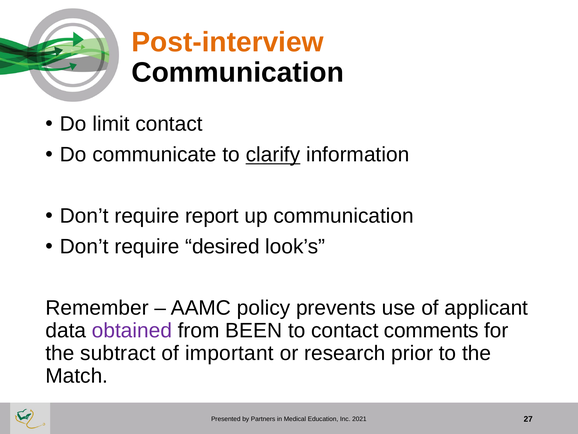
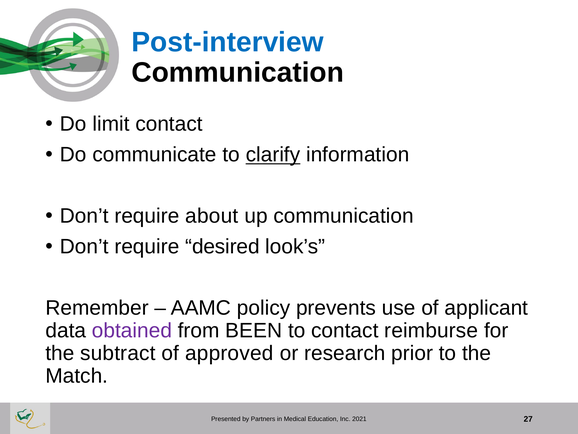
Post-interview colour: orange -> blue
report: report -> about
comments: comments -> reimburse
important: important -> approved
